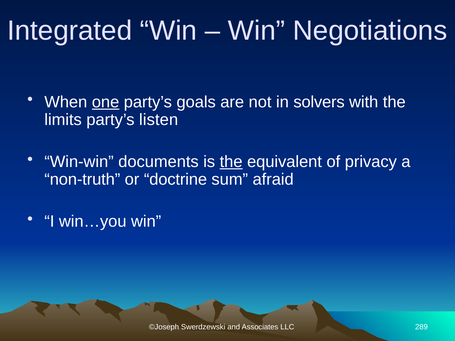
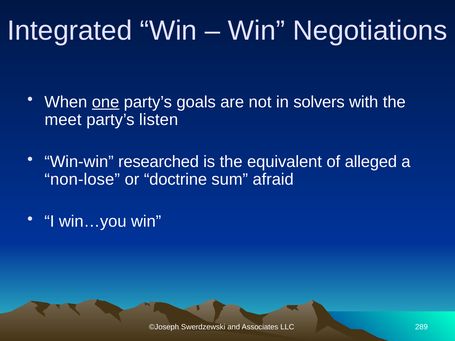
limits: limits -> meet
documents: documents -> researched
the at (231, 162) underline: present -> none
privacy: privacy -> alleged
non-truth: non-truth -> non-lose
